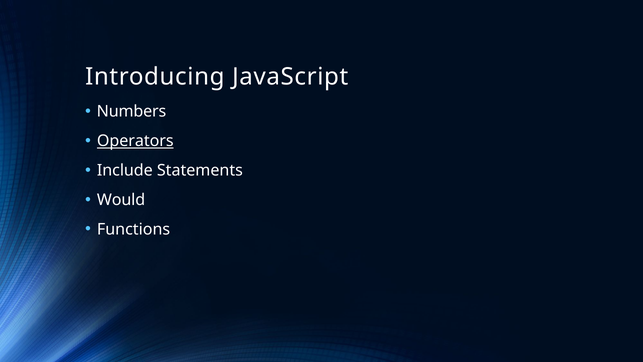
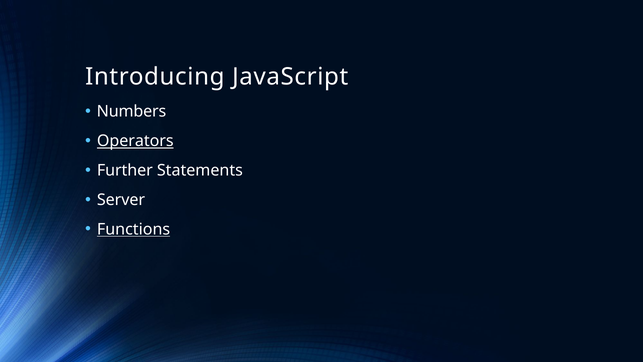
Include: Include -> Further
Would: Would -> Server
Functions underline: none -> present
